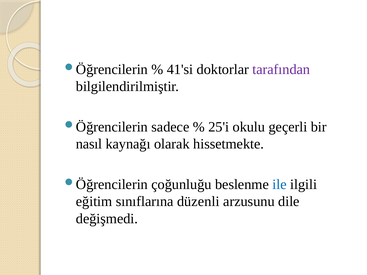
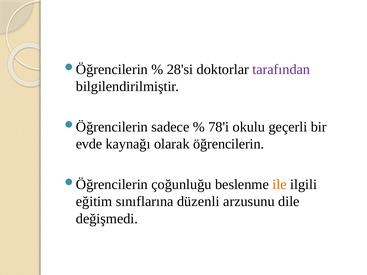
41'si: 41'si -> 28'si
25'i: 25'i -> 78'i
nasıl: nasıl -> evde
hissetmekte: hissetmekte -> öğrencilerin
ile colour: blue -> orange
